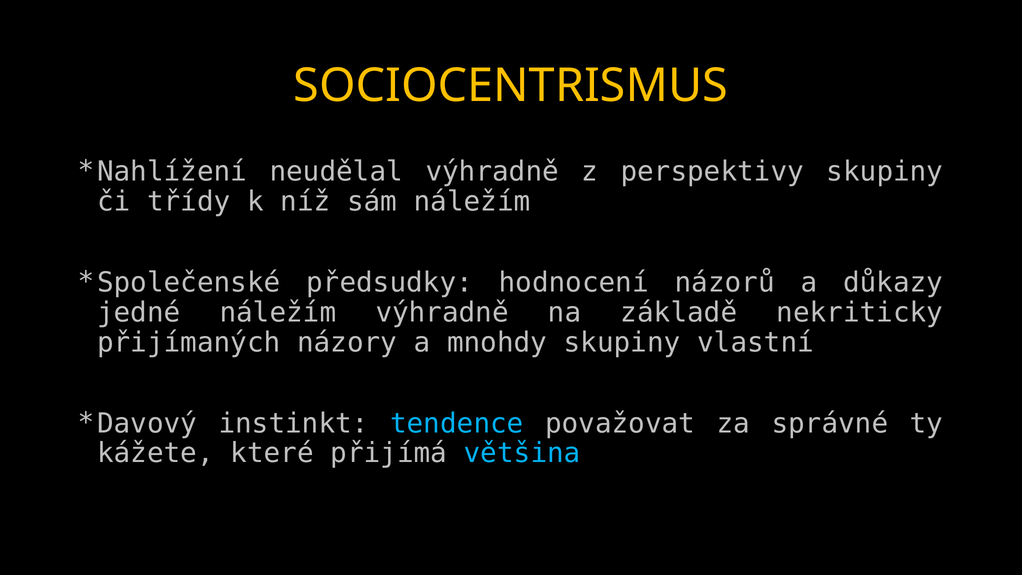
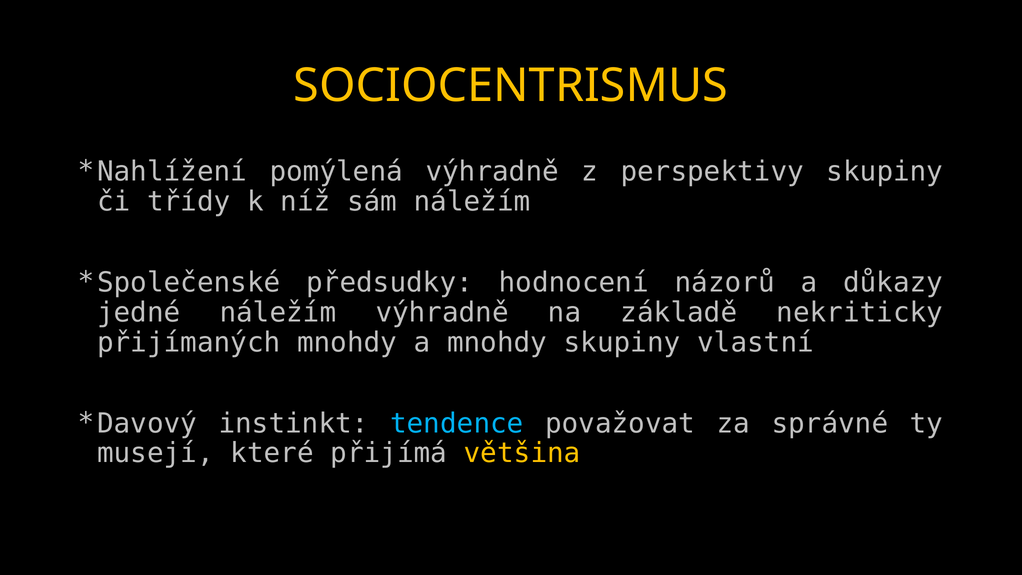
neudělal: neudělal -> pomýlená
přijímaných názory: názory -> mnohdy
kážete: kážete -> musejí
většina colour: light blue -> yellow
